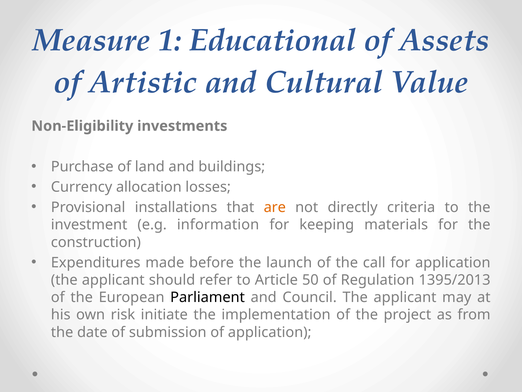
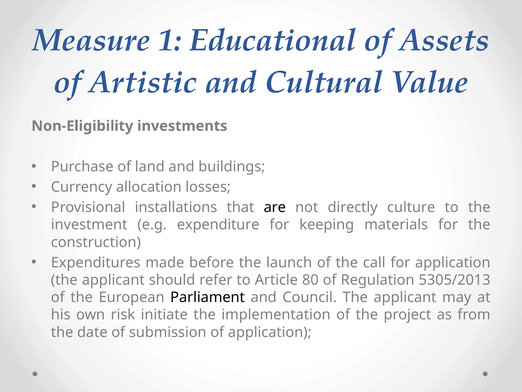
are colour: orange -> black
criteria: criteria -> culture
information: information -> expenditure
50: 50 -> 80
1395/2013: 1395/2013 -> 5305/2013
